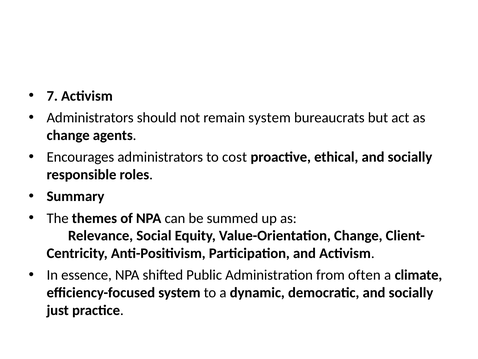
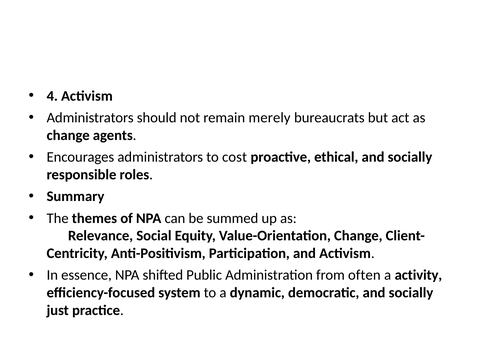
7: 7 -> 4
remain system: system -> merely
climate: climate -> activity
